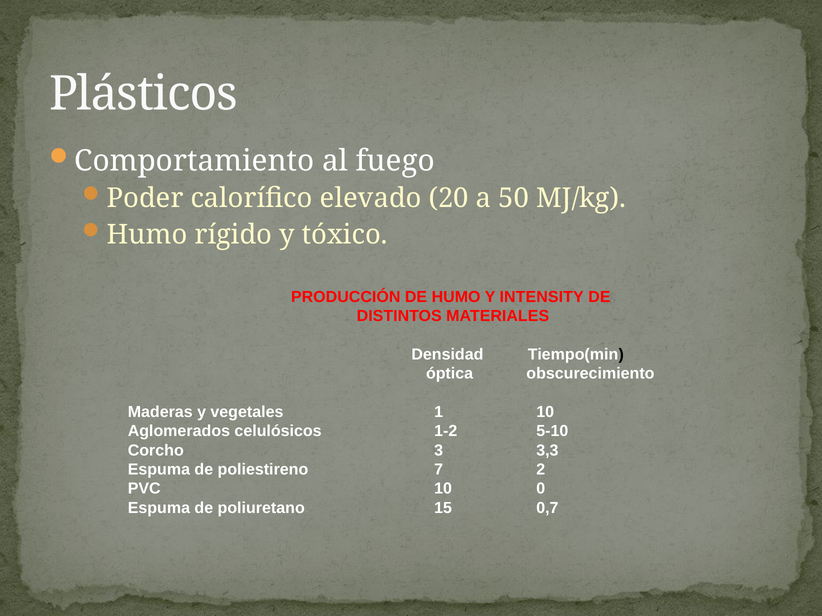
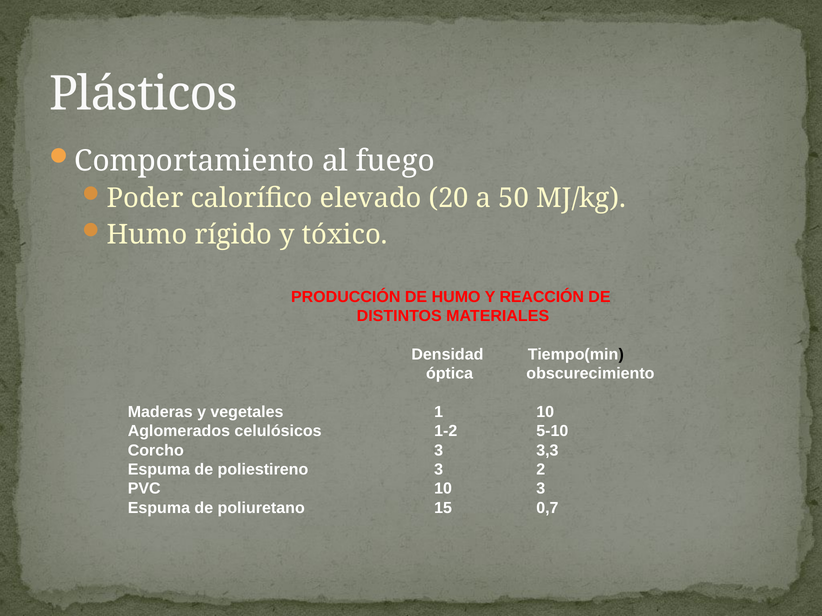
INTENSITY: INTENSITY -> REACCIÓN
poliestireno 7: 7 -> 3
10 0: 0 -> 3
